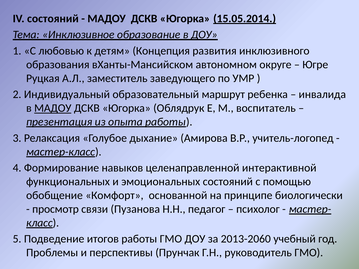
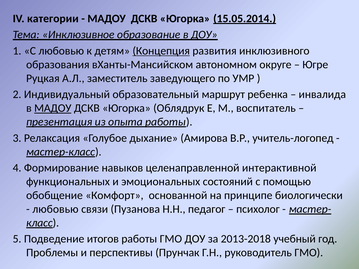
IV состояний: состояний -> категории
Концепция underline: none -> present
просмотр at (56, 209): просмотр -> любовью
2013-2060: 2013-2060 -> 2013-2018
